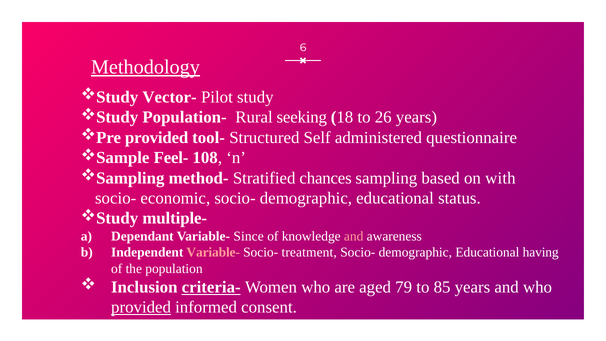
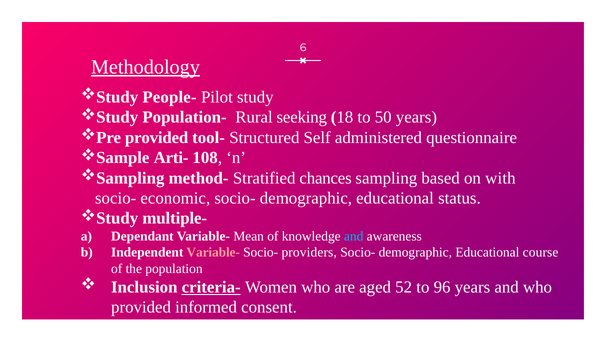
Vector-: Vector- -> People-
26: 26 -> 50
Feel-: Feel- -> Arti-
Since: Since -> Mean
and at (354, 236) colour: pink -> light blue
treatment: treatment -> providers
having: having -> course
79: 79 -> 52
85: 85 -> 96
provided at (141, 307) underline: present -> none
